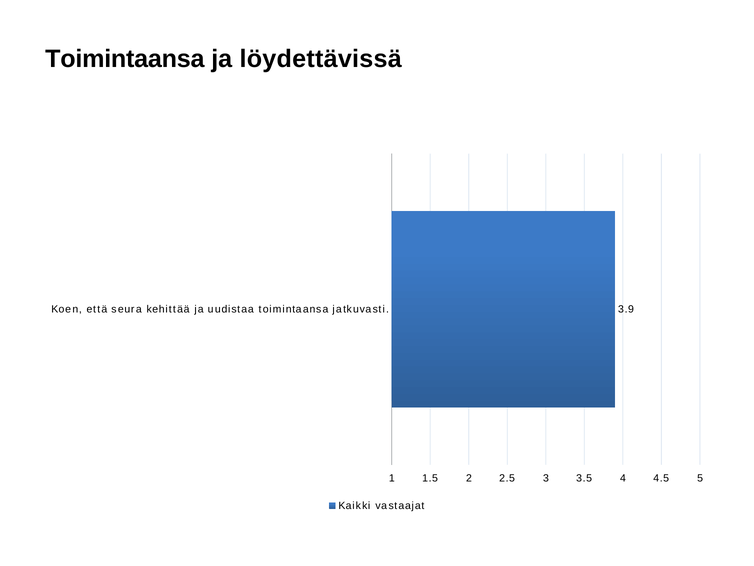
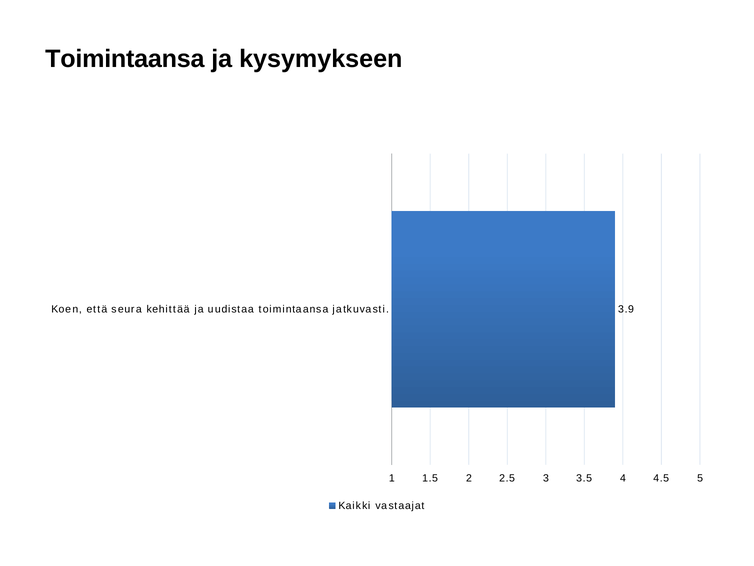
löydettävissä: löydettävissä -> kysymykseen
